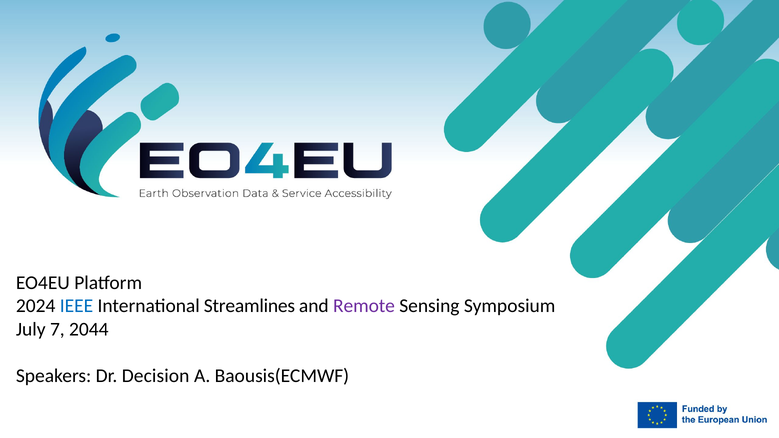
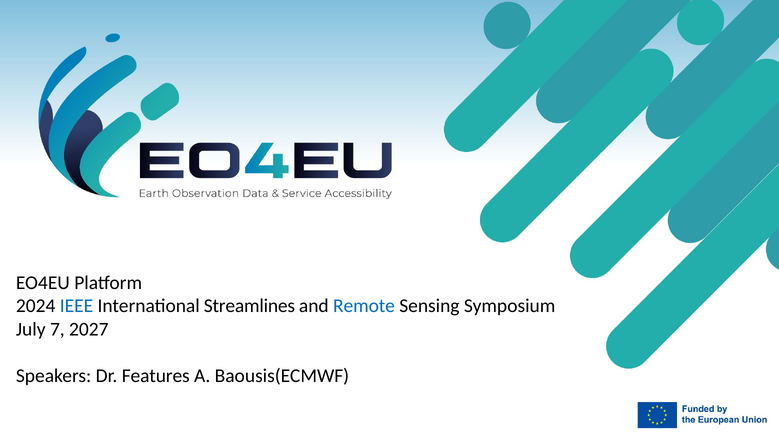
Remote colour: purple -> blue
2044: 2044 -> 2027
Decision: Decision -> Features
